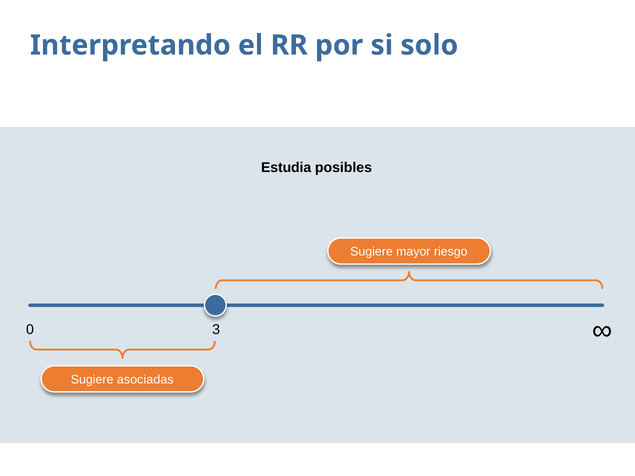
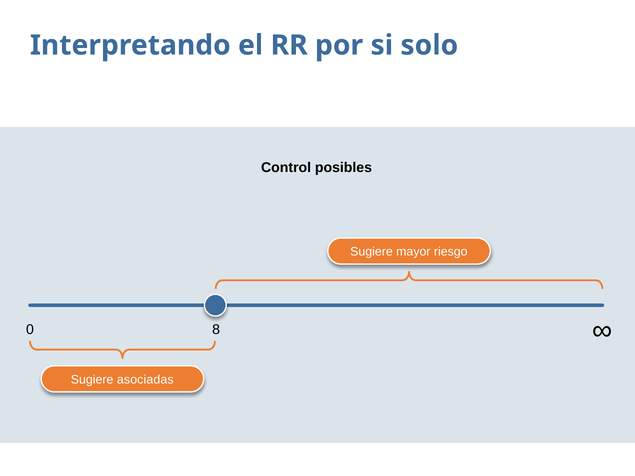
Estudia: Estudia -> Control
3: 3 -> 8
